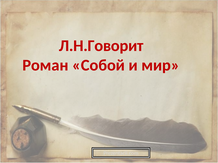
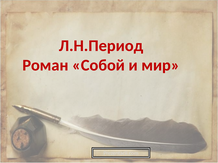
Л.Н.Говорит: Л.Н.Говорит -> Л.Н.Период
